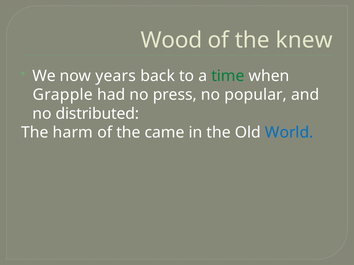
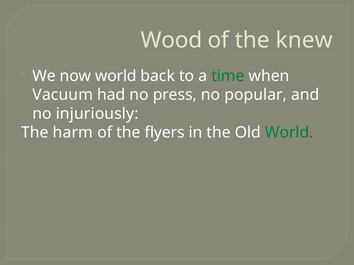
now years: years -> world
Grapple: Grapple -> Vacuum
distributed: distributed -> injuriously
came: came -> flyers
World at (289, 133) colour: blue -> green
